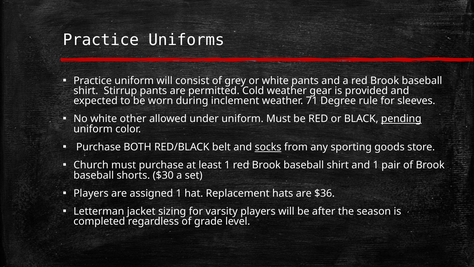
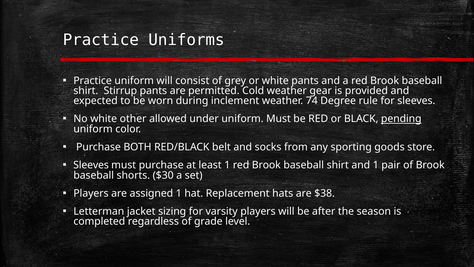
71: 71 -> 74
socks underline: present -> none
Church at (91, 165): Church -> Sleeves
$36: $36 -> $38
